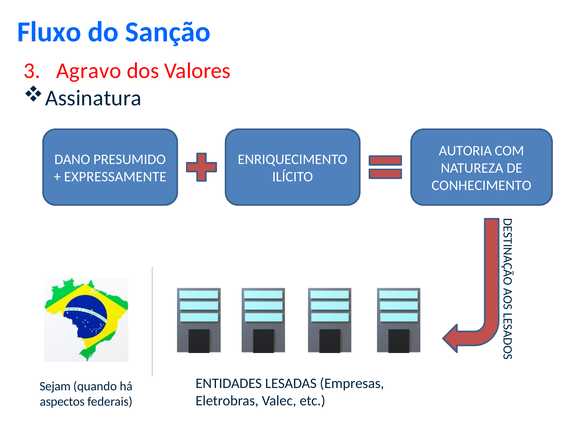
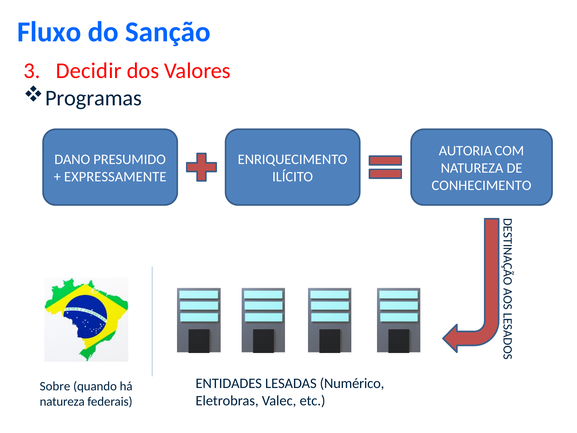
Agravo: Agravo -> Decidir
Assinatura: Assinatura -> Programas
Empresas: Empresas -> Numérico
Sejam: Sejam -> Sobre
aspectos at (62, 401): aspectos -> natureza
